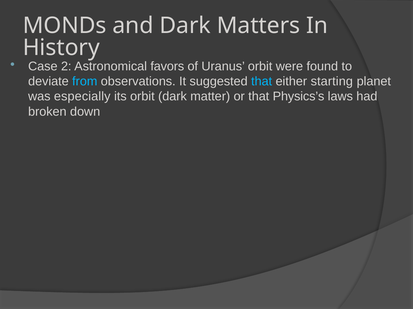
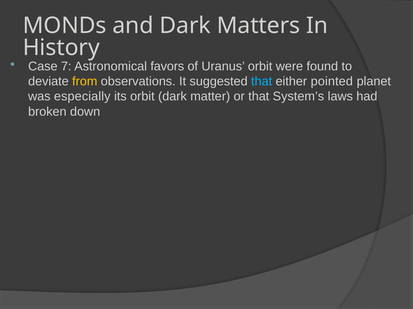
2: 2 -> 7
from colour: light blue -> yellow
starting: starting -> pointed
Physics’s: Physics’s -> System’s
